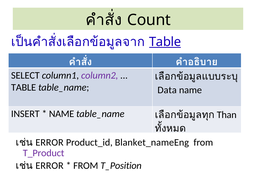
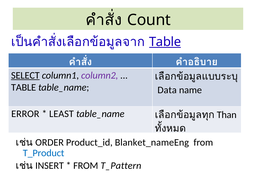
SELECT underline: none -> present
INSERT: INSERT -> ERROR
NAME at (62, 114): NAME -> LEAST
ERROR at (50, 142): ERROR -> ORDER
T_Product colour: purple -> blue
ERROR at (50, 166): ERROR -> INSERT
T_Position: T_Position -> T_Pattern
